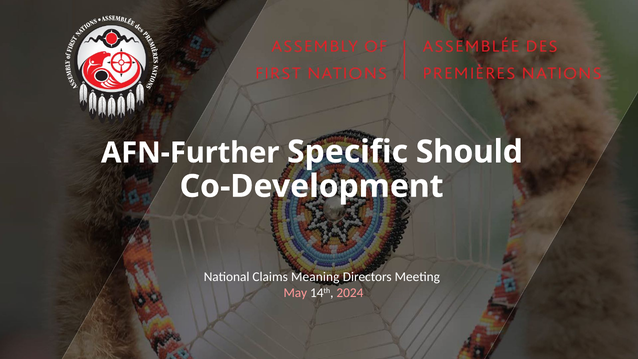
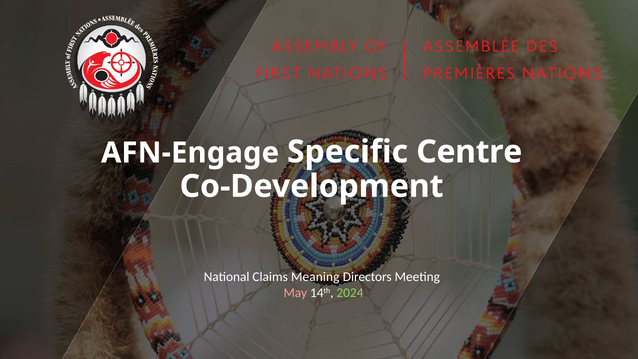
AFN-Further: AFN-Further -> AFN-Engage
Should: Should -> Centre
2024 colour: pink -> light green
